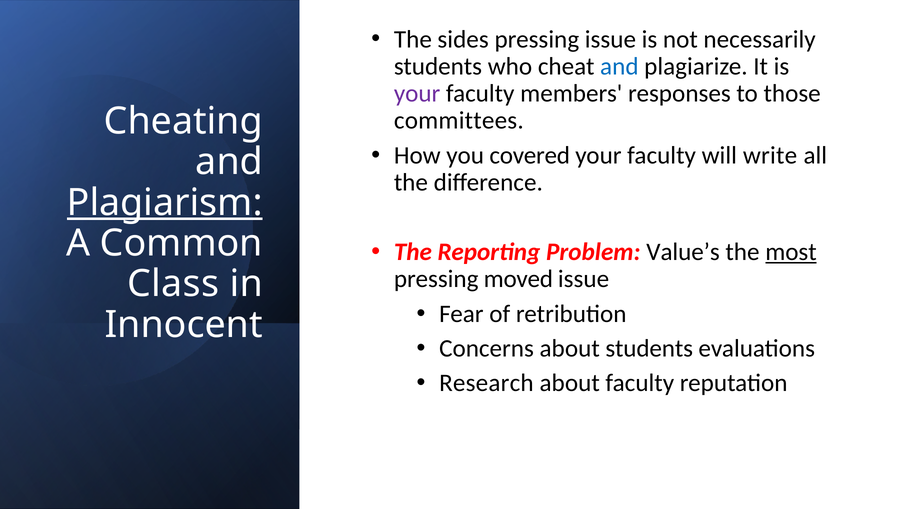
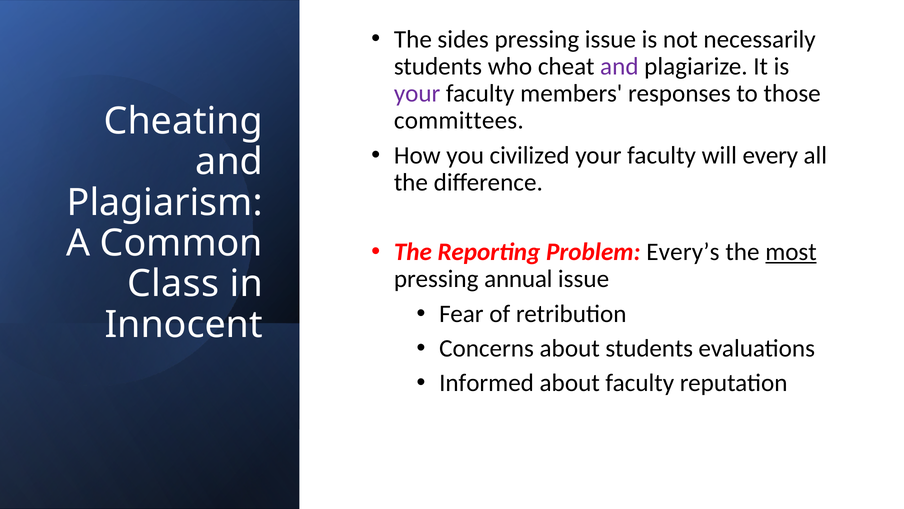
and at (619, 66) colour: blue -> purple
covered: covered -> civilized
write: write -> every
Plagiarism underline: present -> none
Value’s: Value’s -> Every’s
moved: moved -> annual
Research: Research -> Informed
